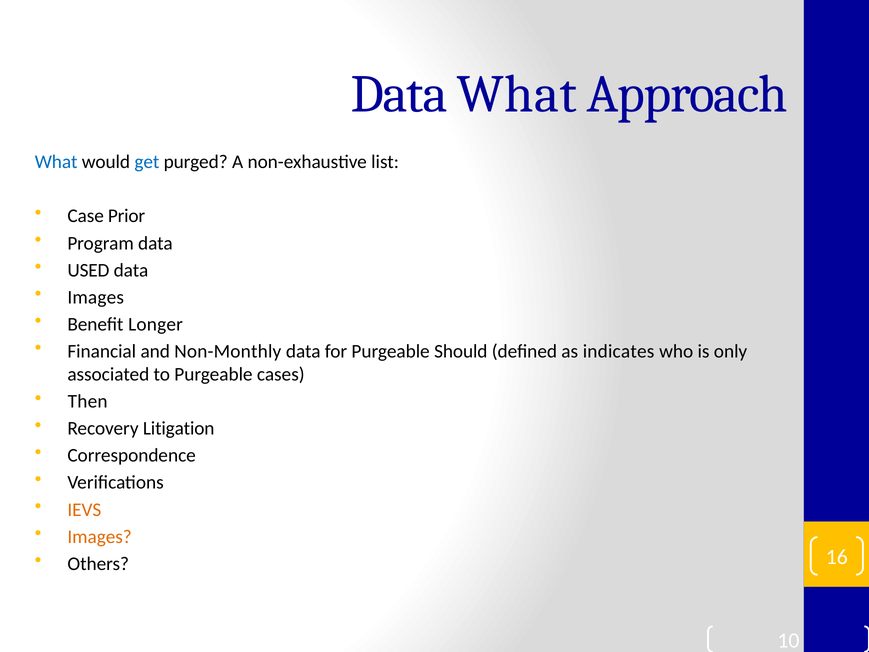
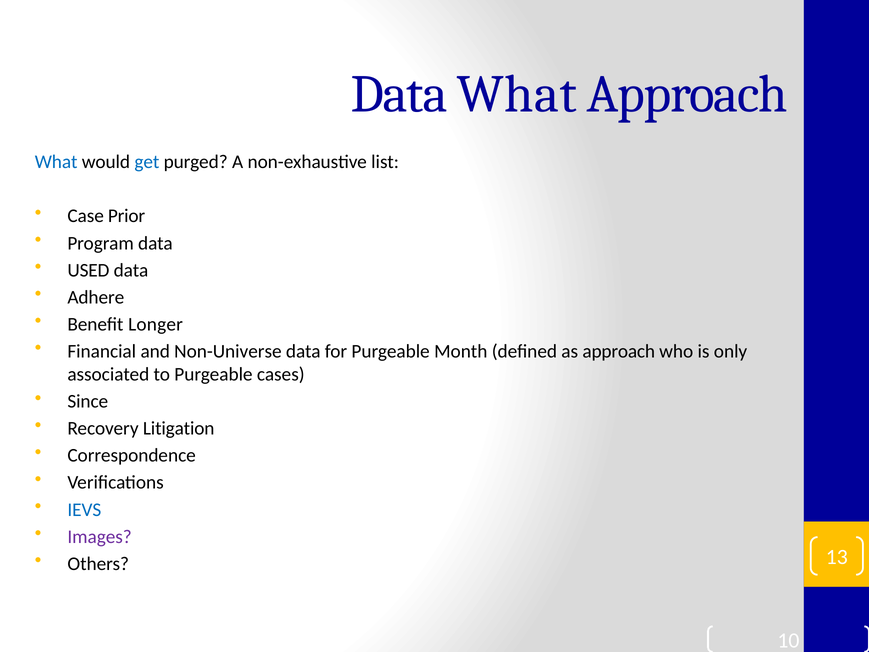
Images at (96, 297): Images -> Adhere
Non-Monthly: Non-Monthly -> Non-Universe
Should: Should -> Month
as indicates: indicates -> approach
Then: Then -> Since
IEVS colour: orange -> blue
Images at (100, 536) colour: orange -> purple
16: 16 -> 13
